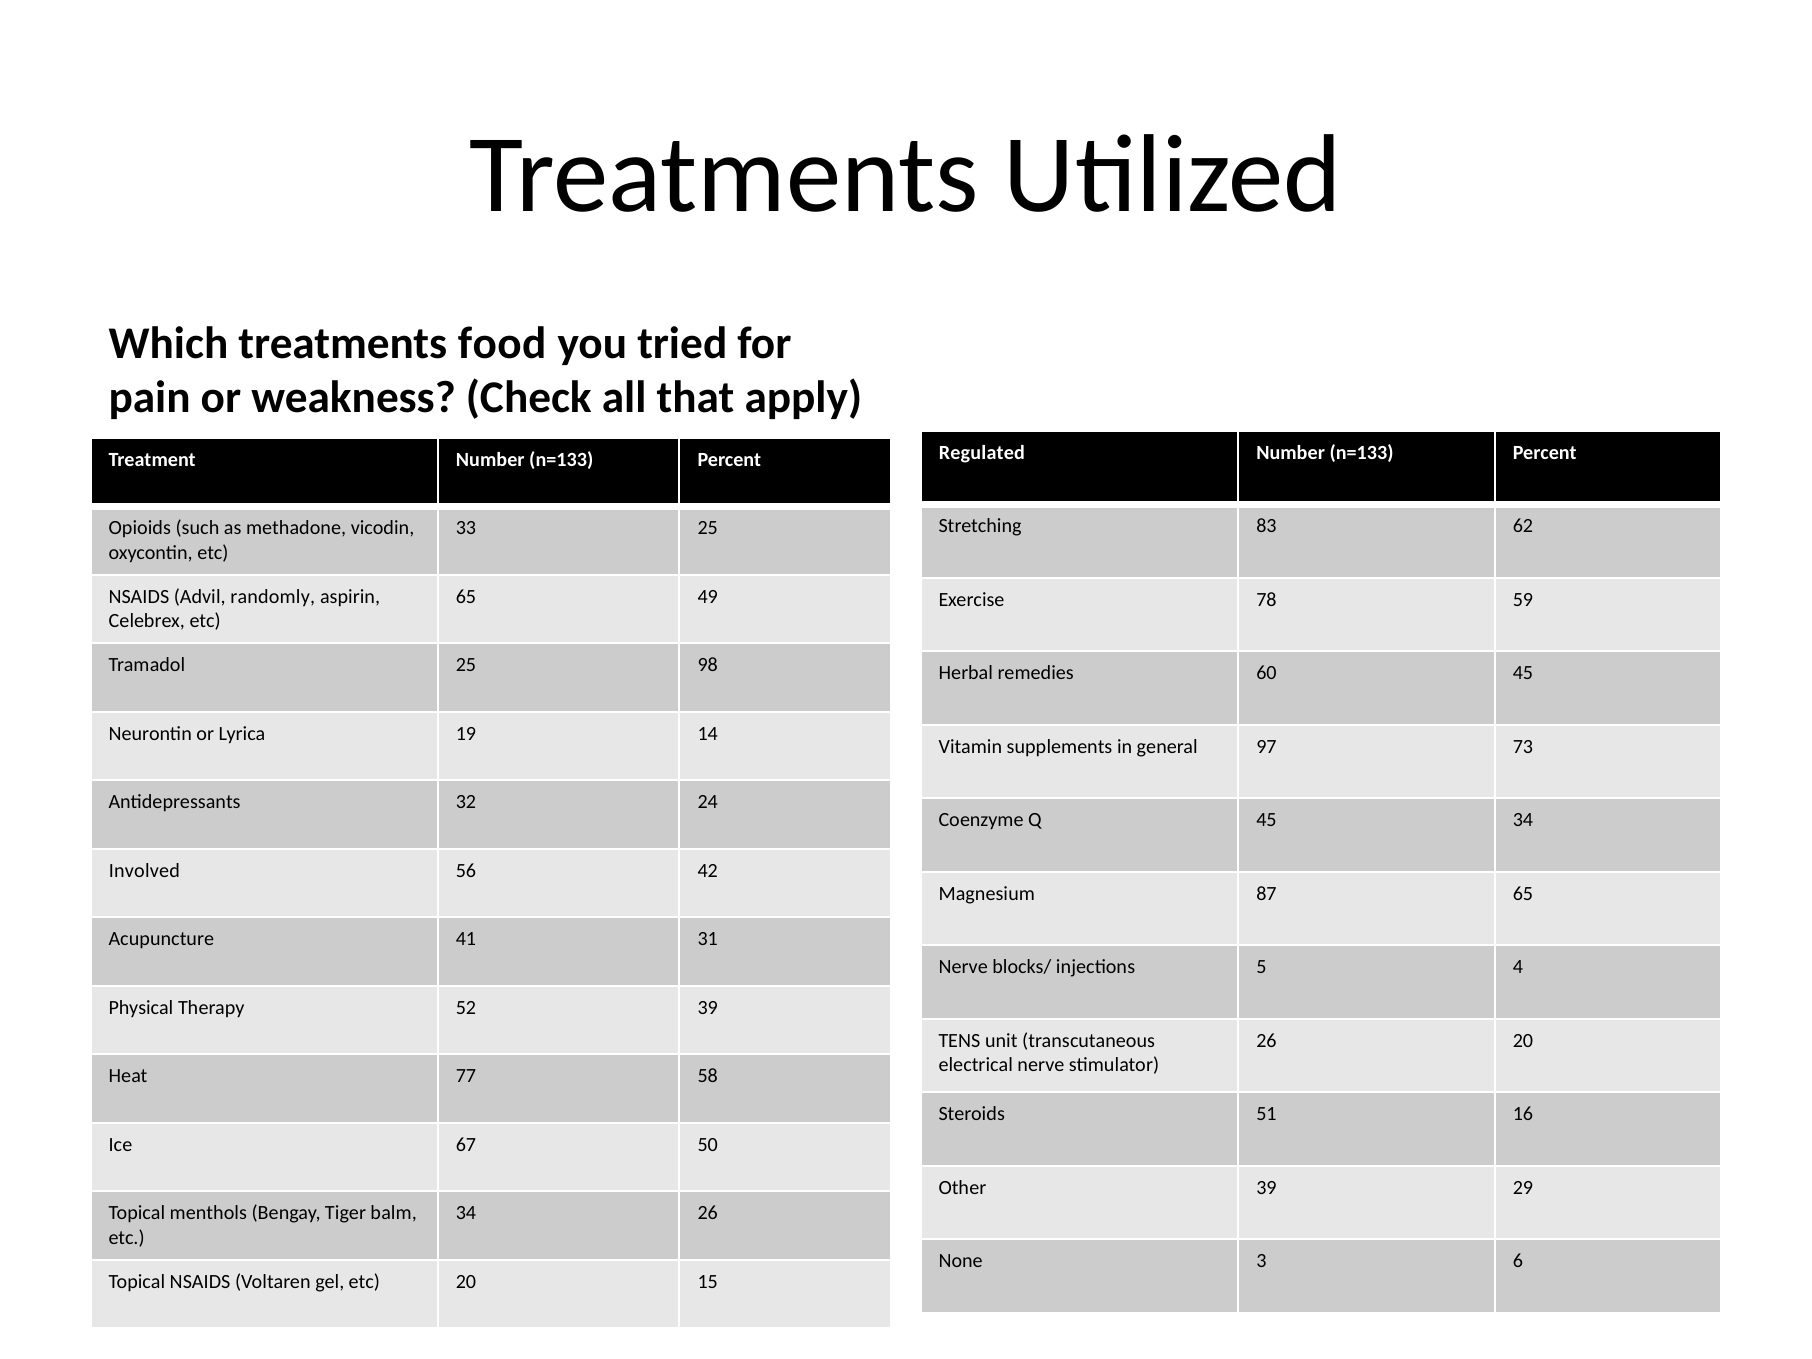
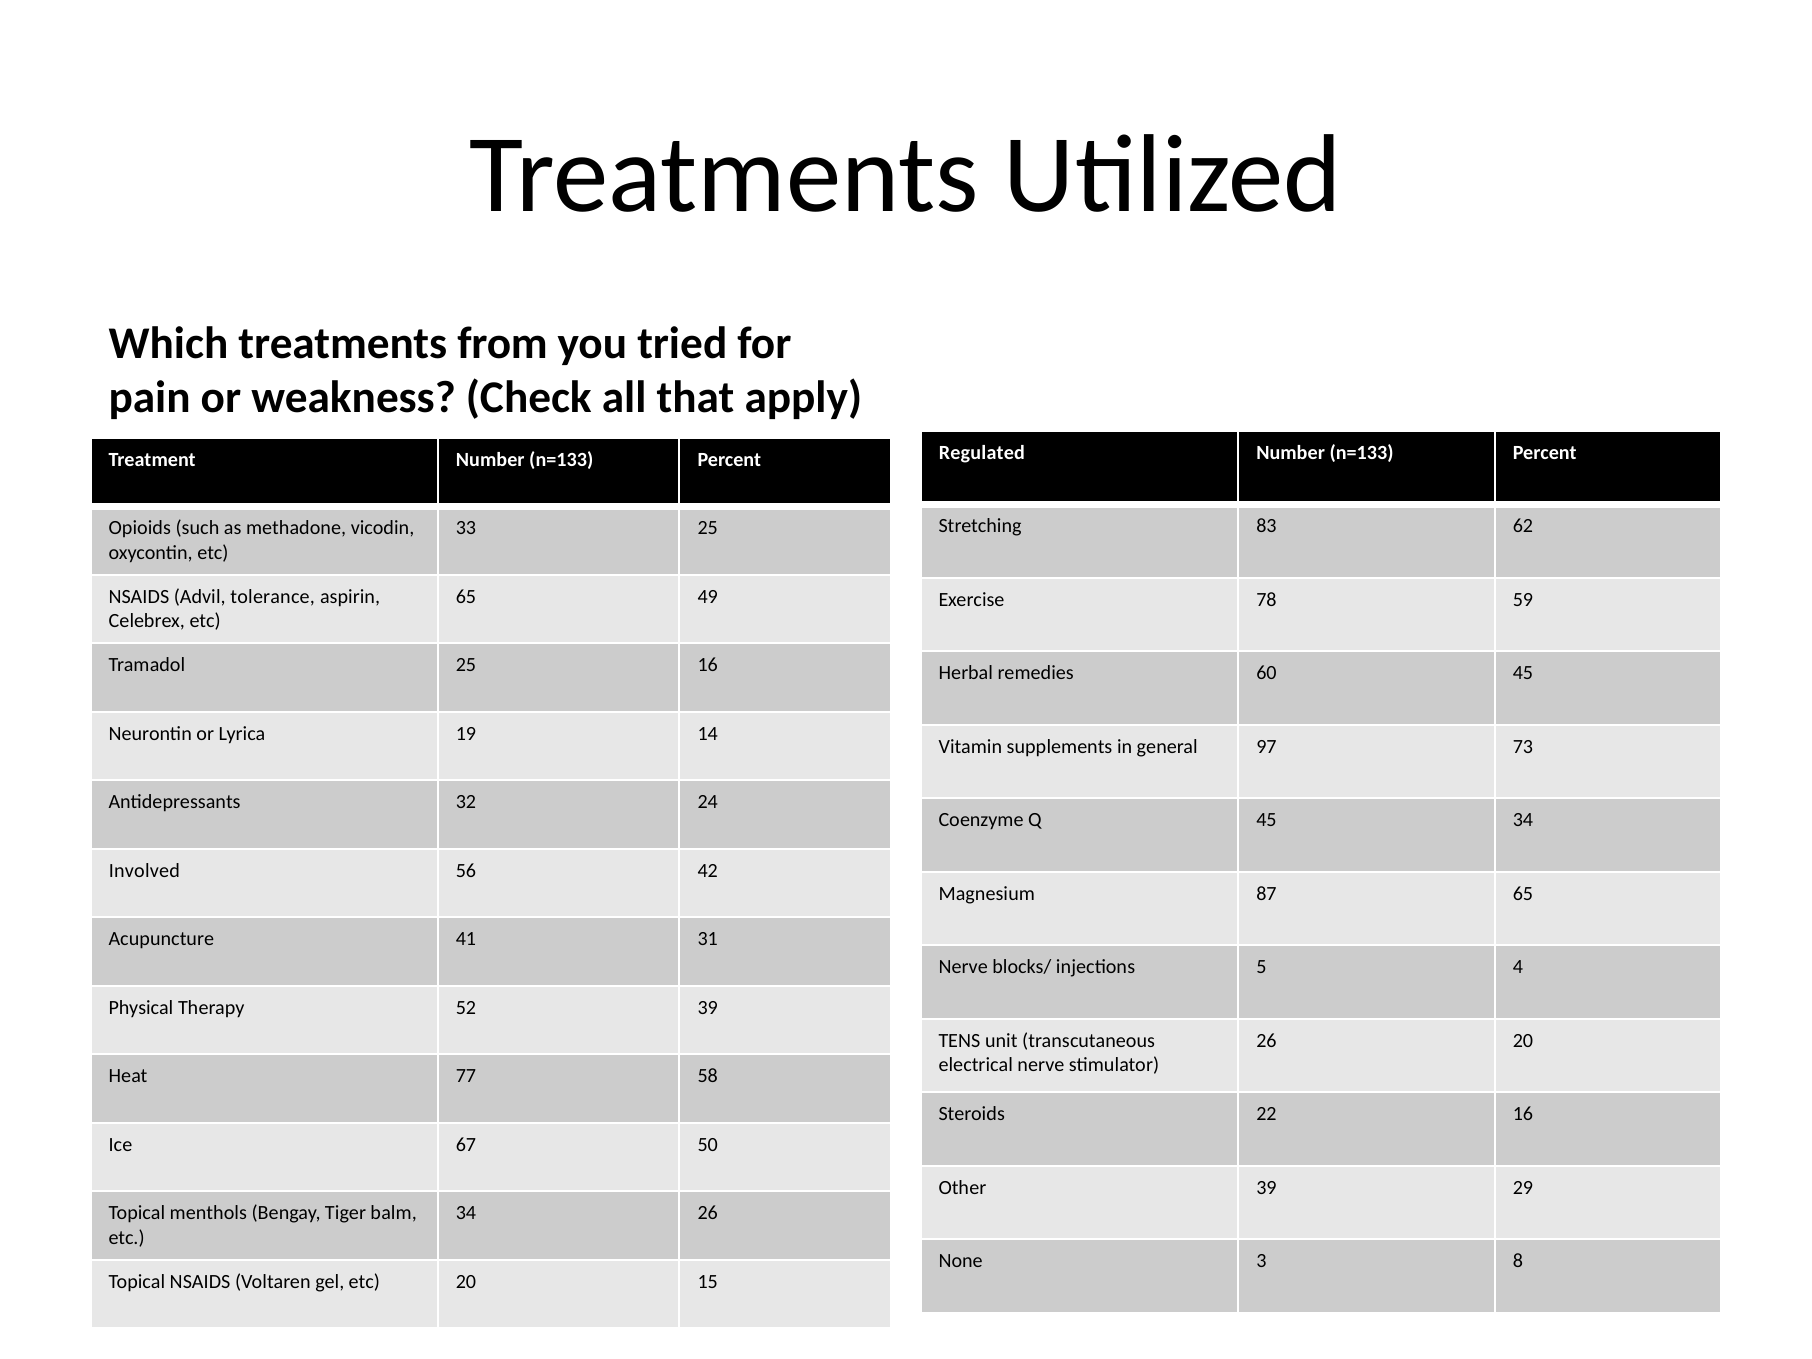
food: food -> from
randomly: randomly -> tolerance
25 98: 98 -> 16
51: 51 -> 22
6: 6 -> 8
